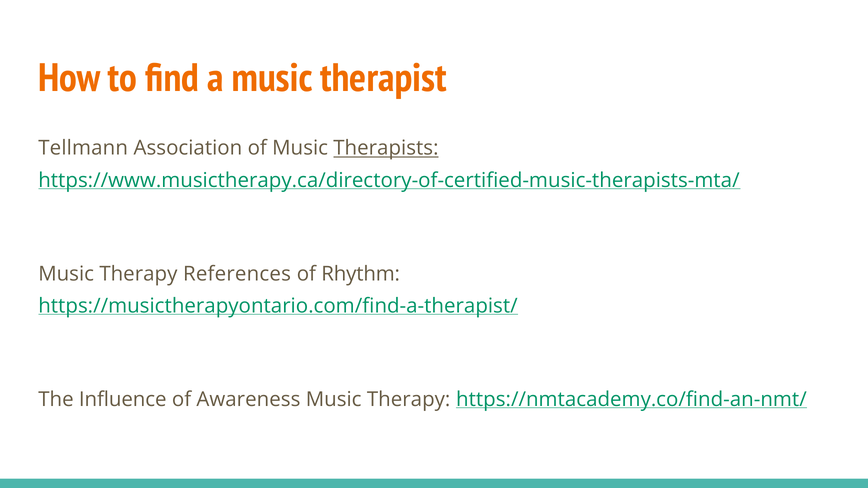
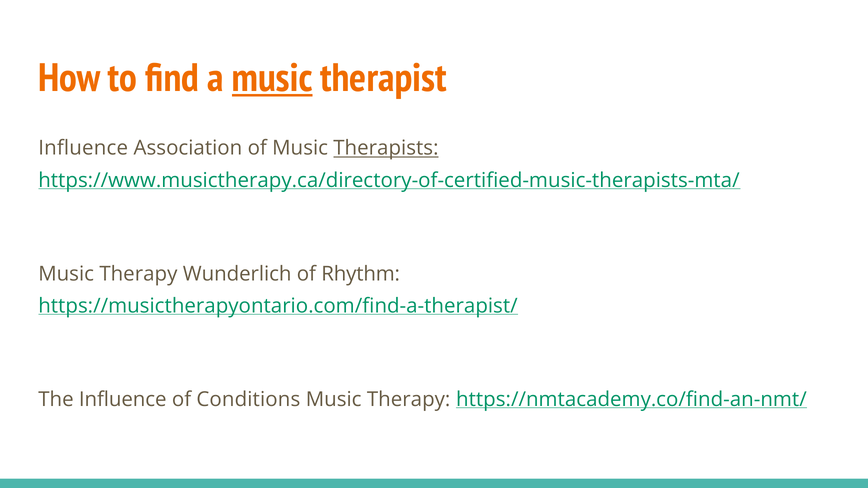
music at (272, 78) underline: none -> present
Tellmann at (83, 148): Tellmann -> Influence
References: References -> Wunderlich
Awareness: Awareness -> Conditions
